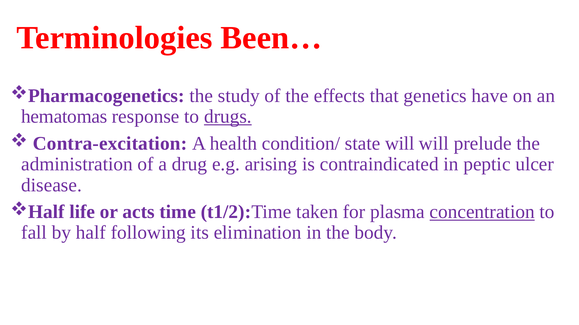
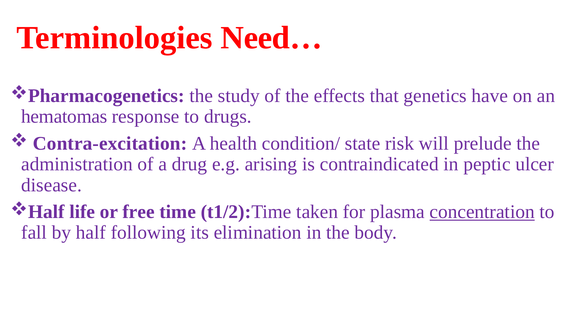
Been…: Been… -> Need…
drugs underline: present -> none
state will: will -> risk
acts: acts -> free
